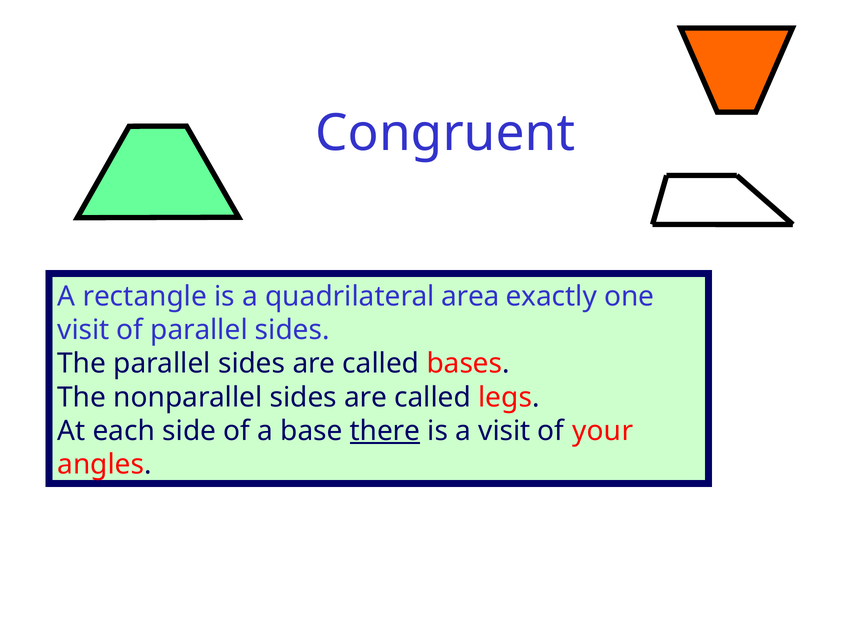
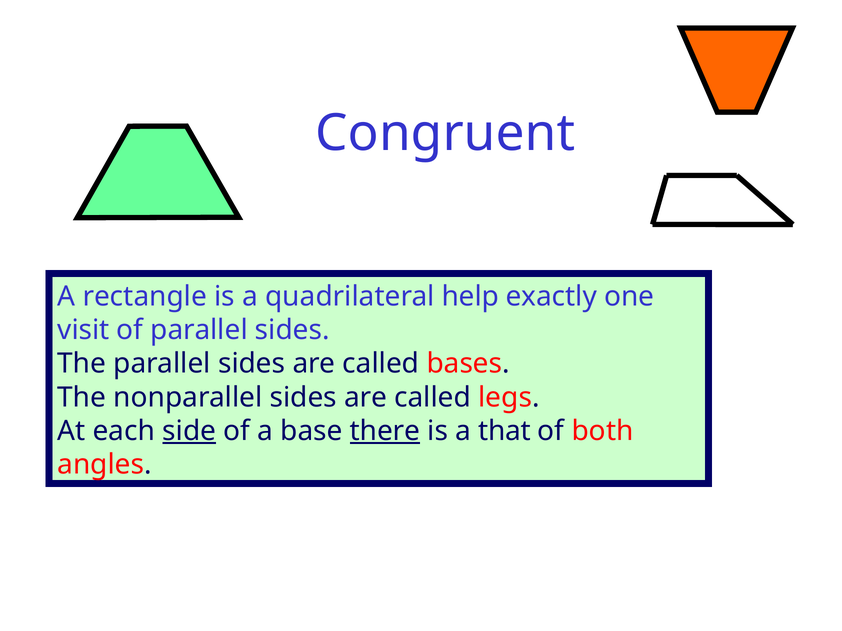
area: area -> help
side underline: none -> present
a visit: visit -> that
your: your -> both
